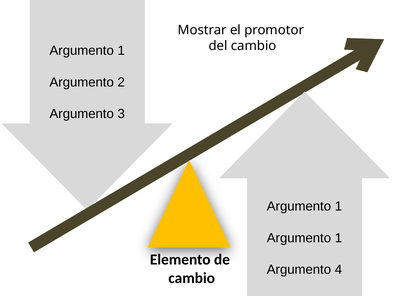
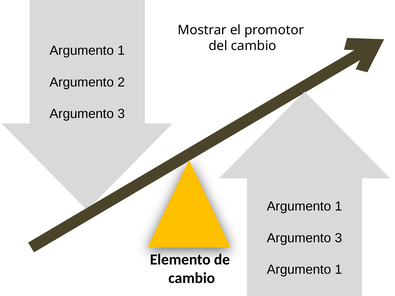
1 at (339, 238): 1 -> 3
4 at (339, 270): 4 -> 1
